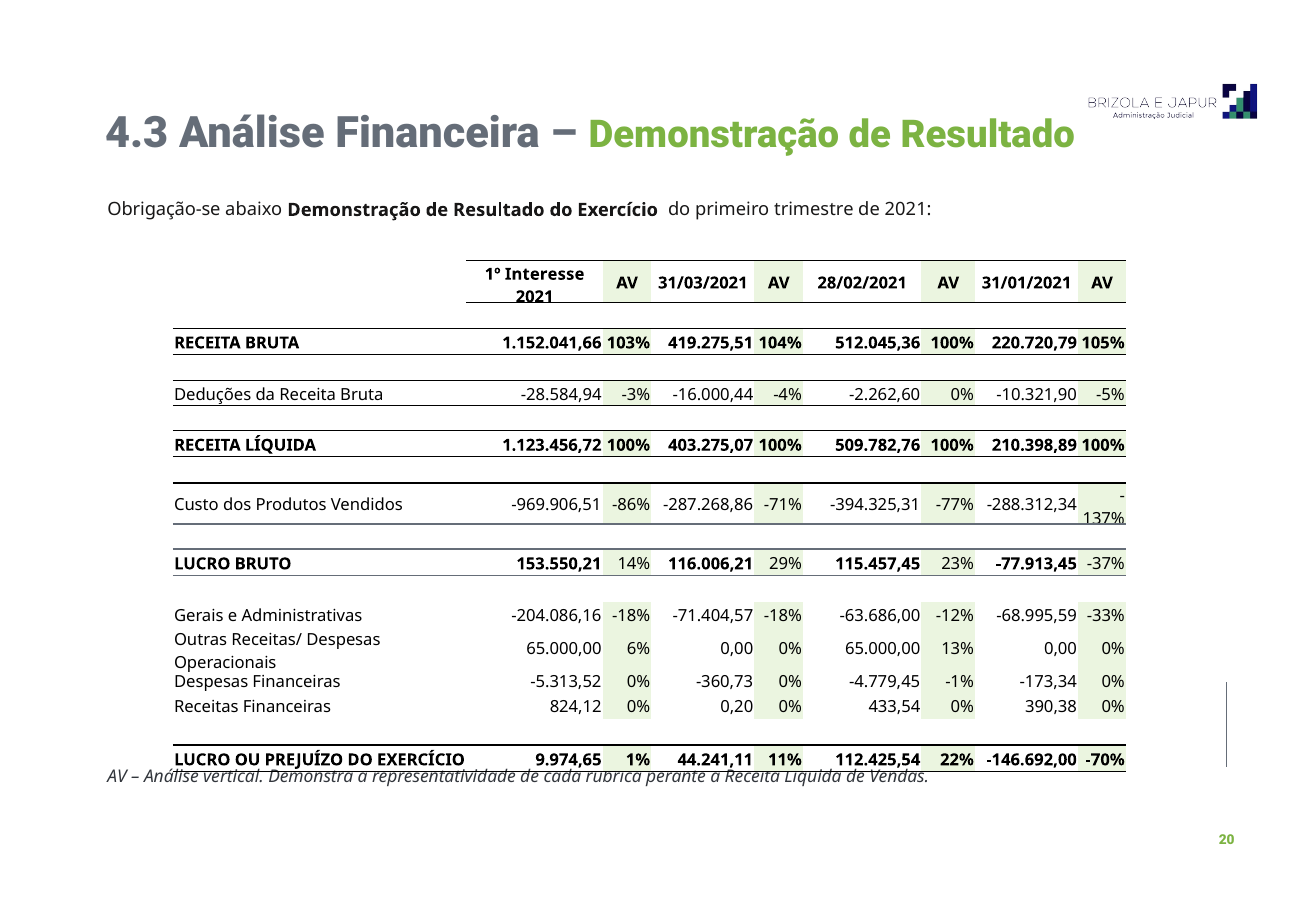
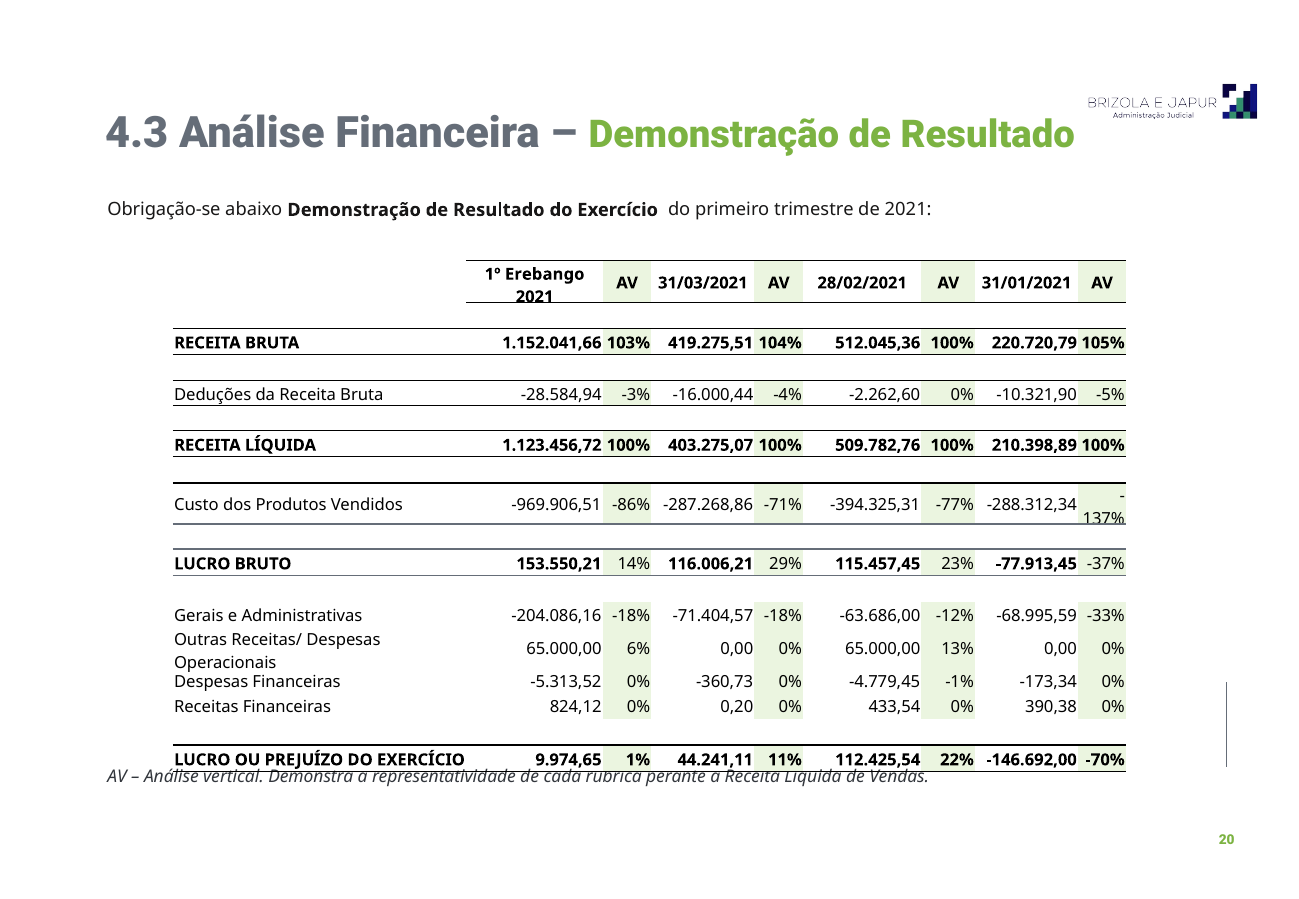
Interesse: Interesse -> Erebango
